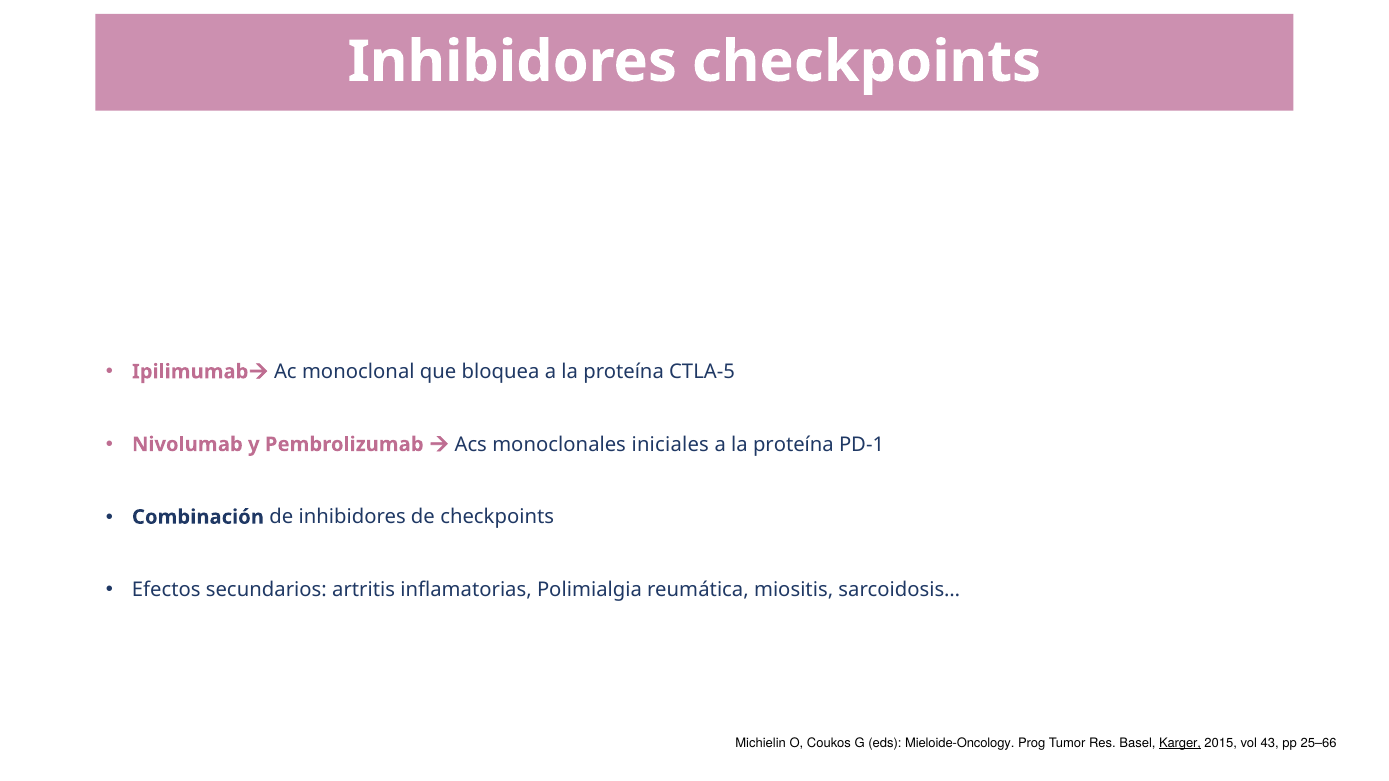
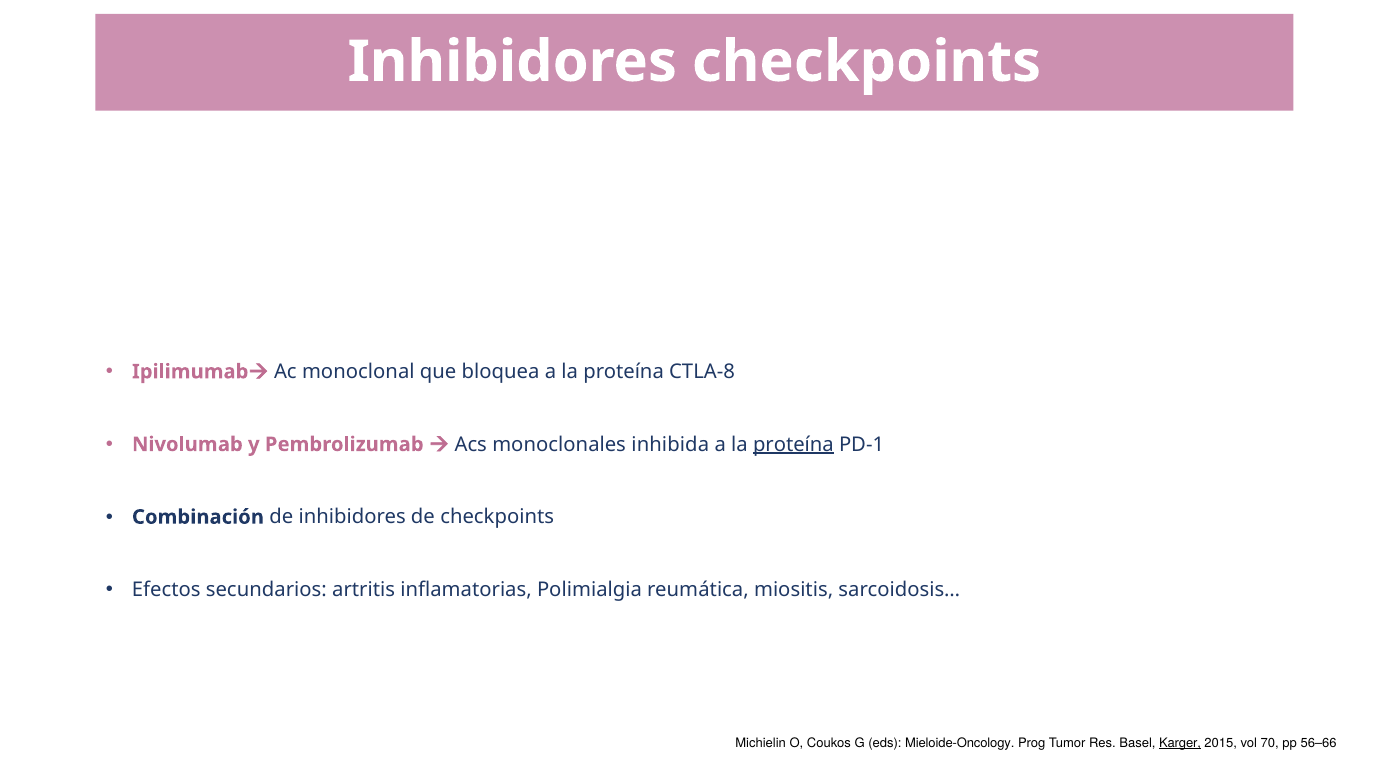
CTLA-5: CTLA-5 -> CTLA-8
iniciales: iniciales -> inhibida
proteína at (793, 445) underline: none -> present
43: 43 -> 70
25–66: 25–66 -> 56–66
